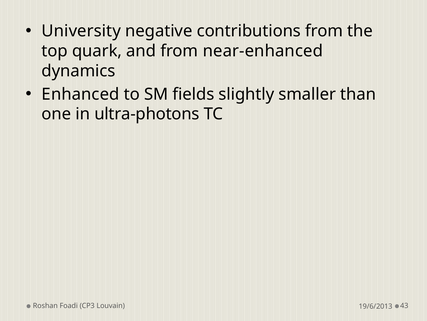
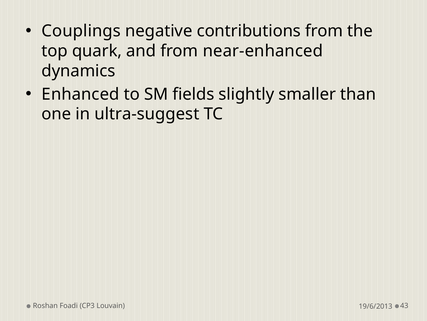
University: University -> Couplings
ultra-photons: ultra-photons -> ultra-suggest
